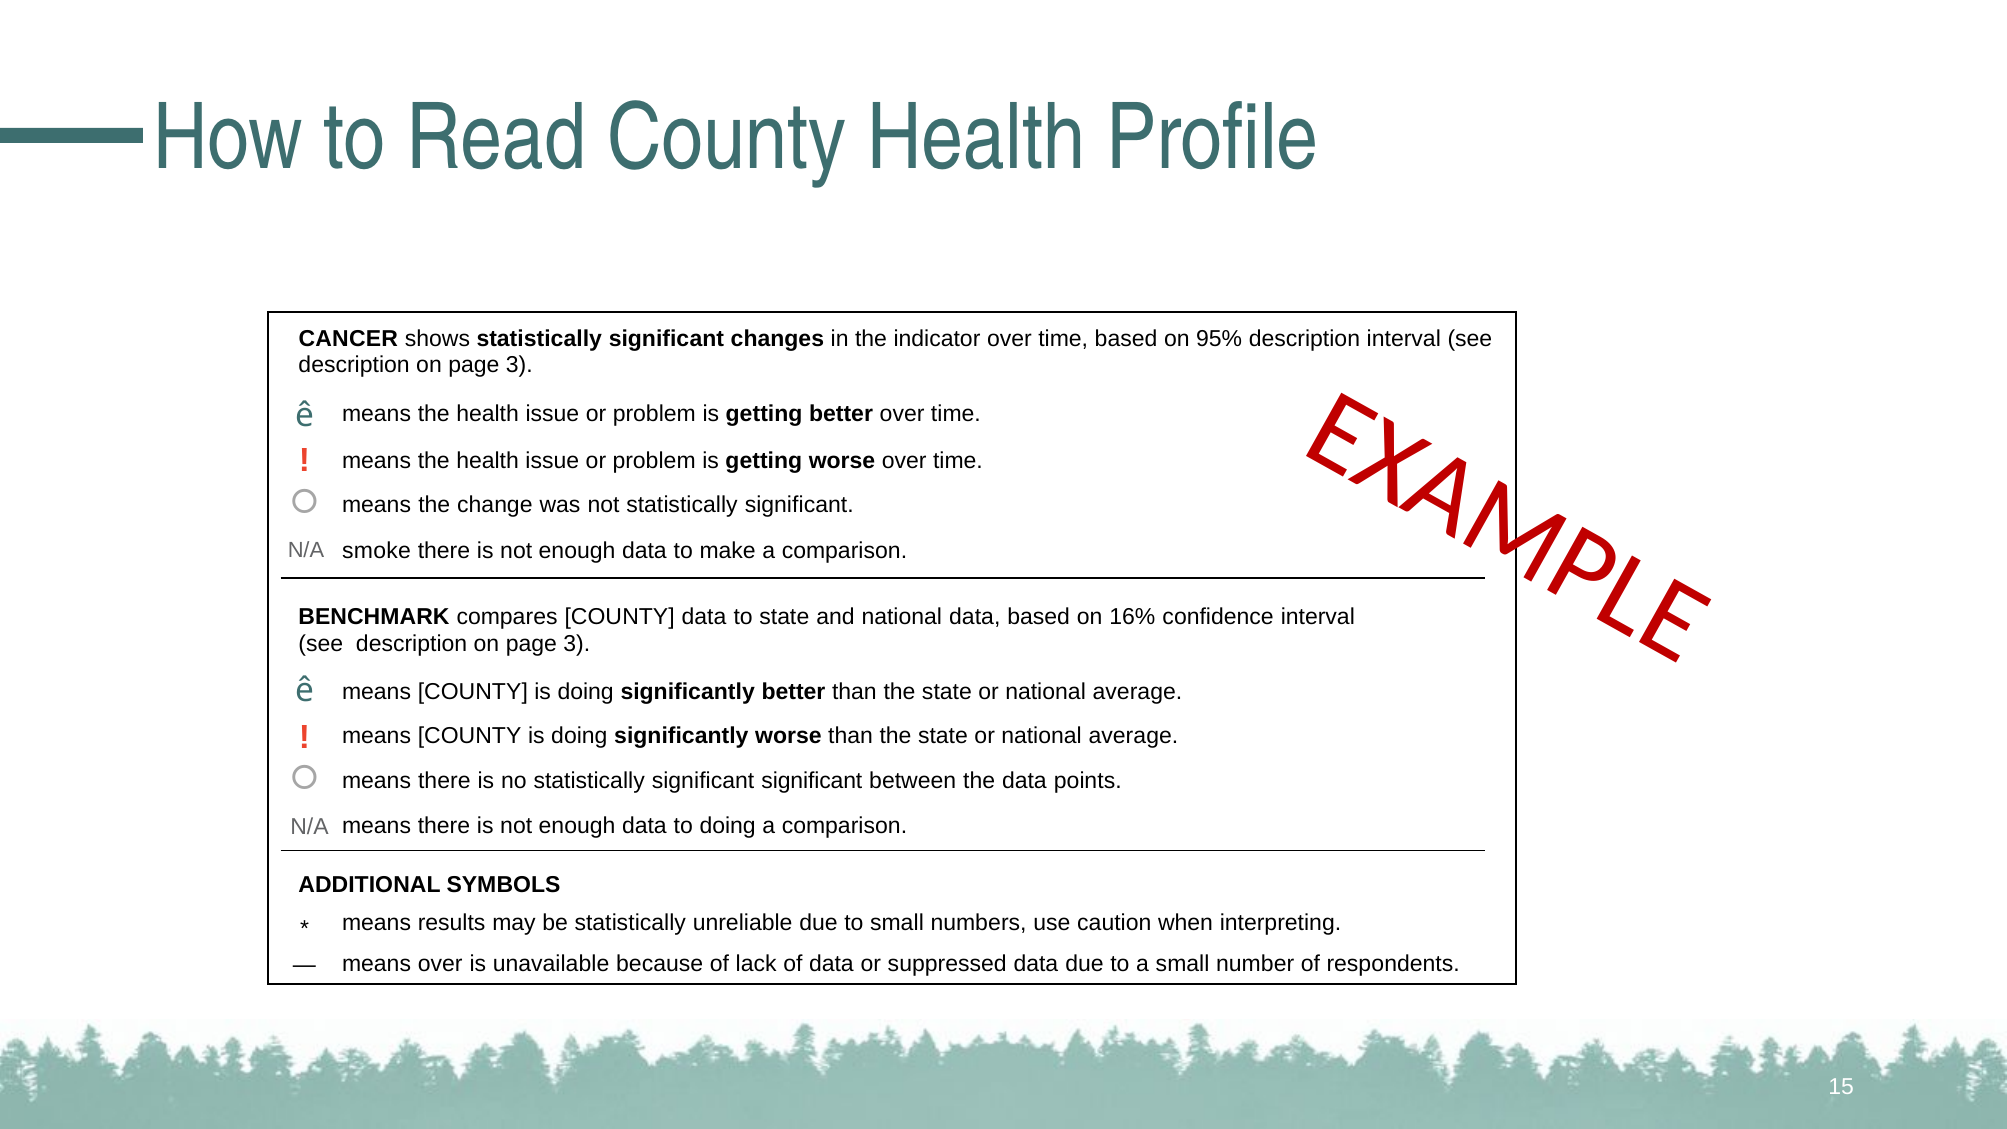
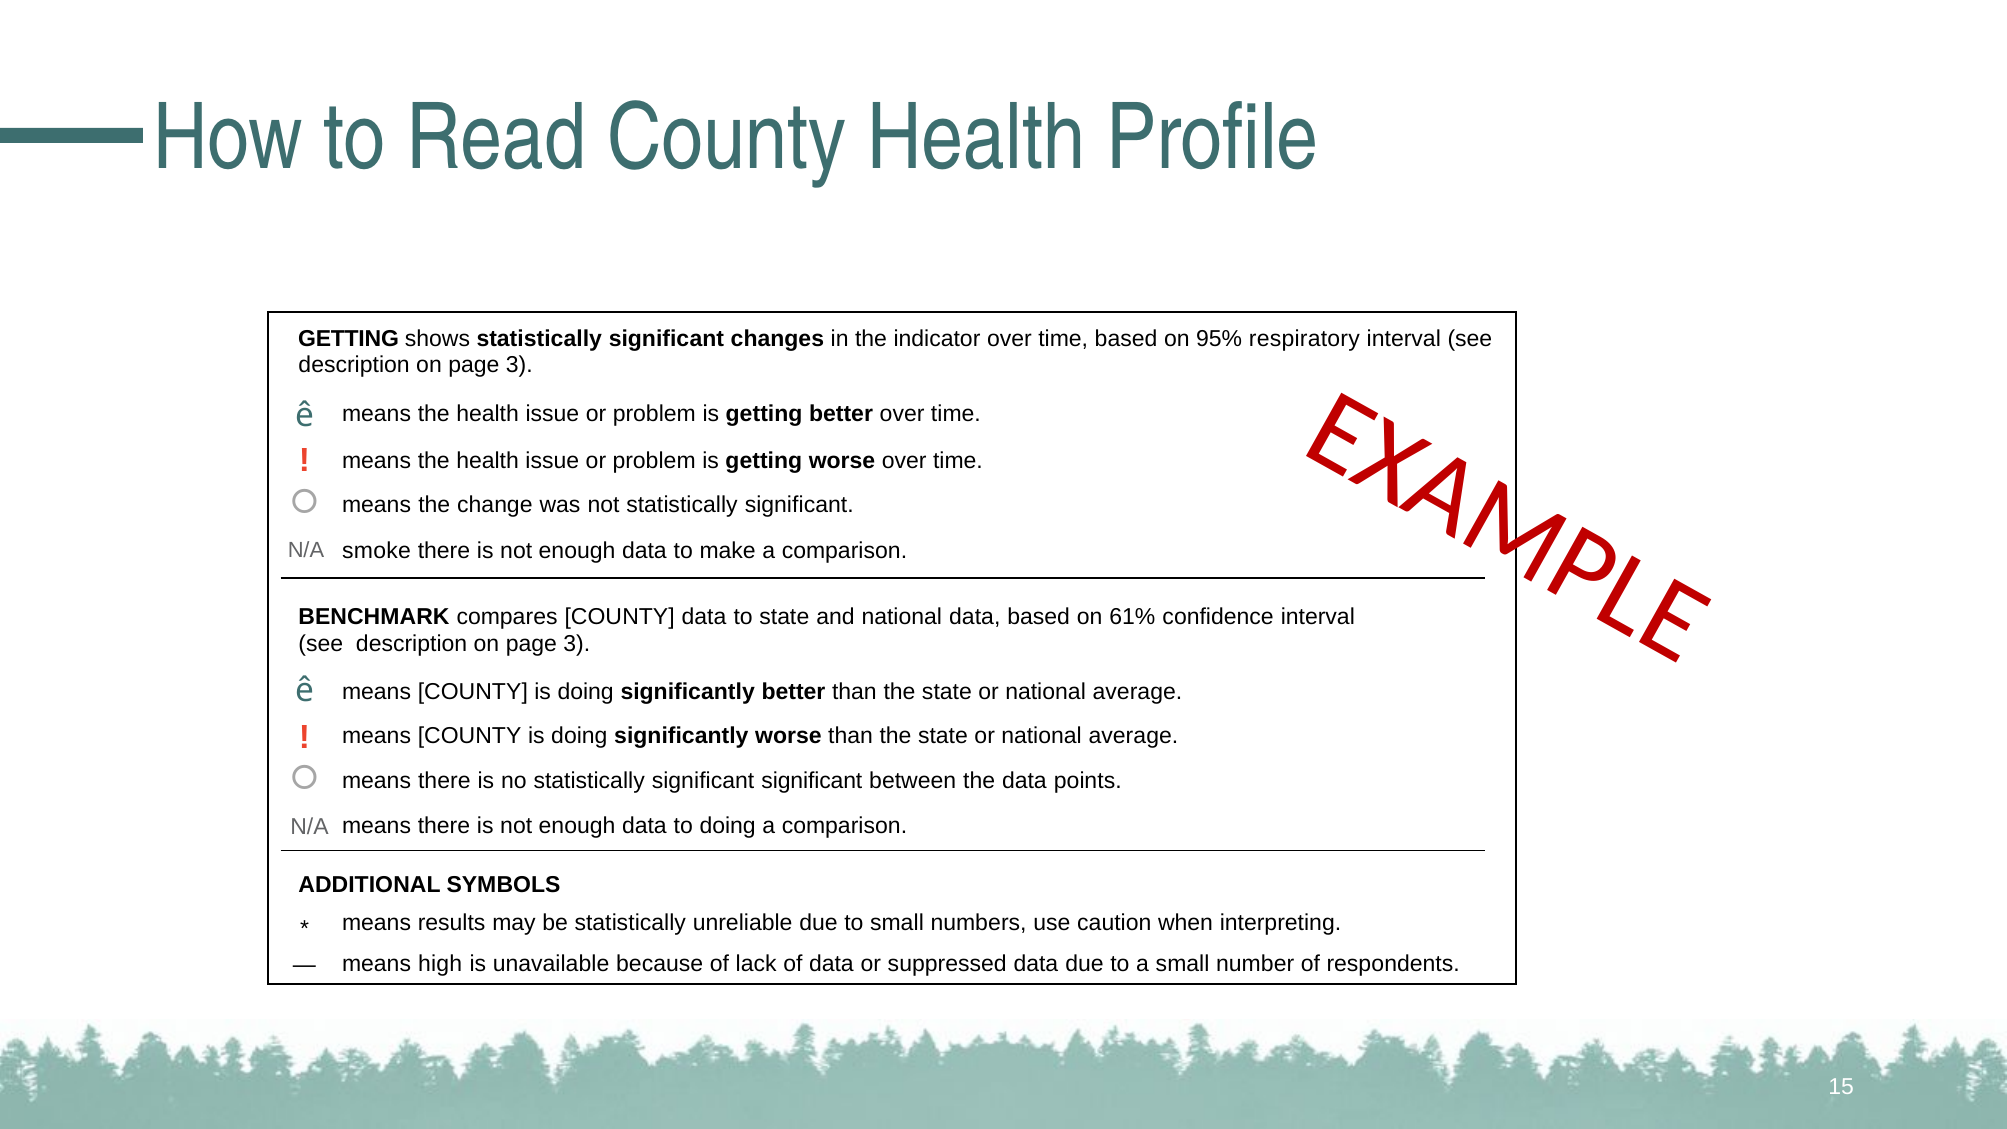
CANCER at (348, 339): CANCER -> GETTING
95% description: description -> respiratory
16%: 16% -> 61%
means over: over -> high
